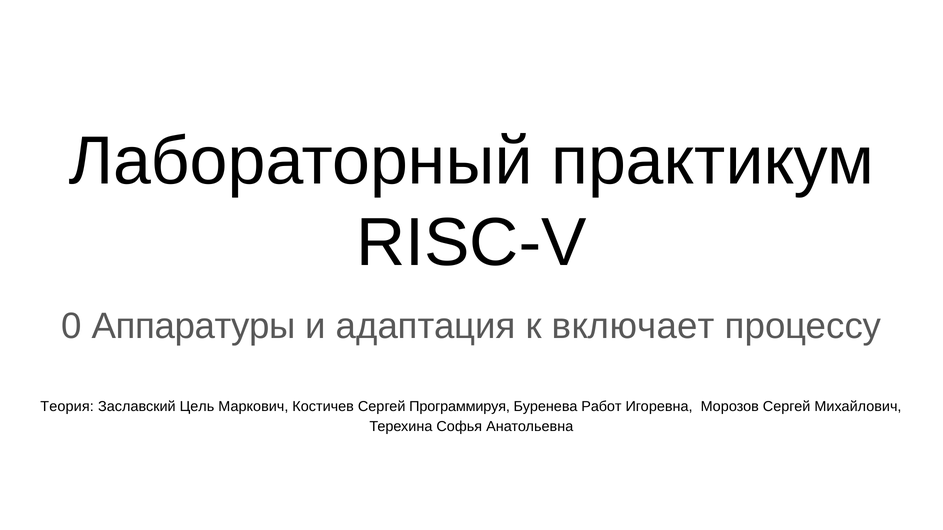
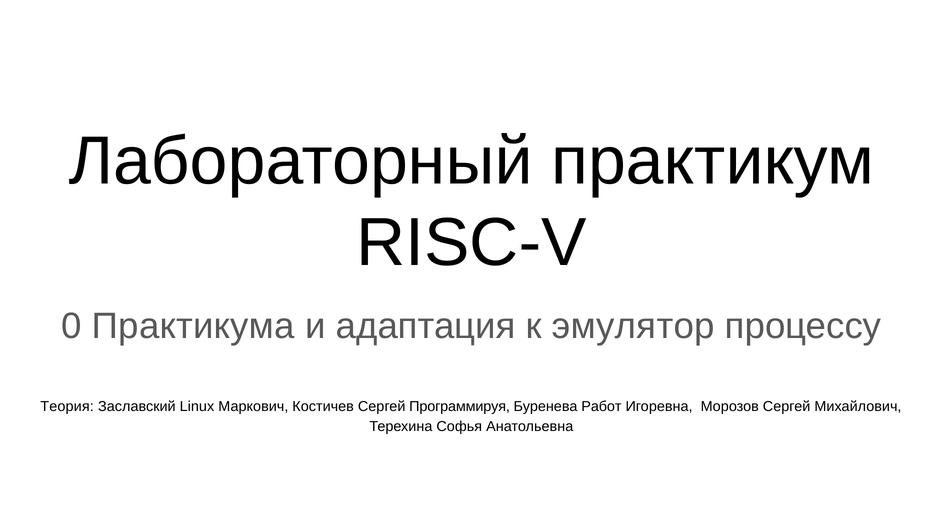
Аппаратуры: Аппаратуры -> Практикума
включает: включает -> эмулятор
Цель: Цель -> Linux
